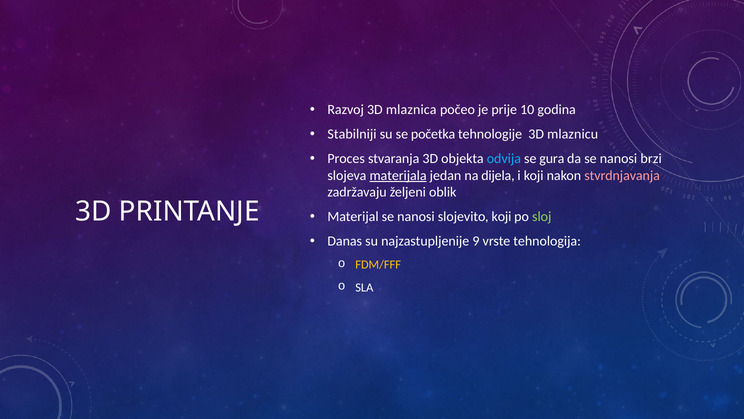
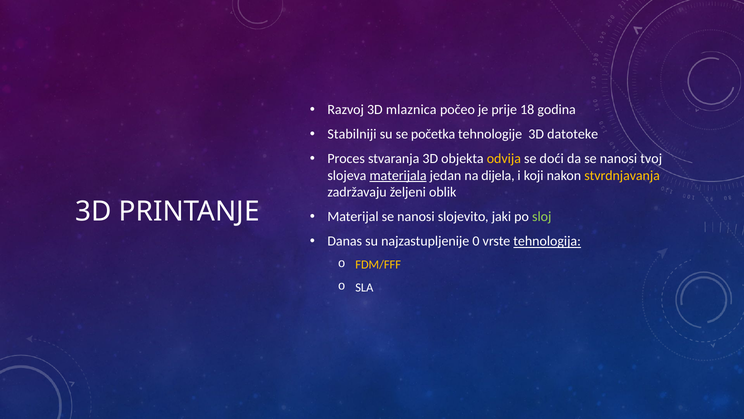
10: 10 -> 18
mlaznicu: mlaznicu -> datoteke
odvija colour: light blue -> yellow
gura: gura -> doći
brzi: brzi -> tvoj
stvrdnjavanja colour: pink -> yellow
slojevito koji: koji -> jaki
9: 9 -> 0
tehnologija underline: none -> present
